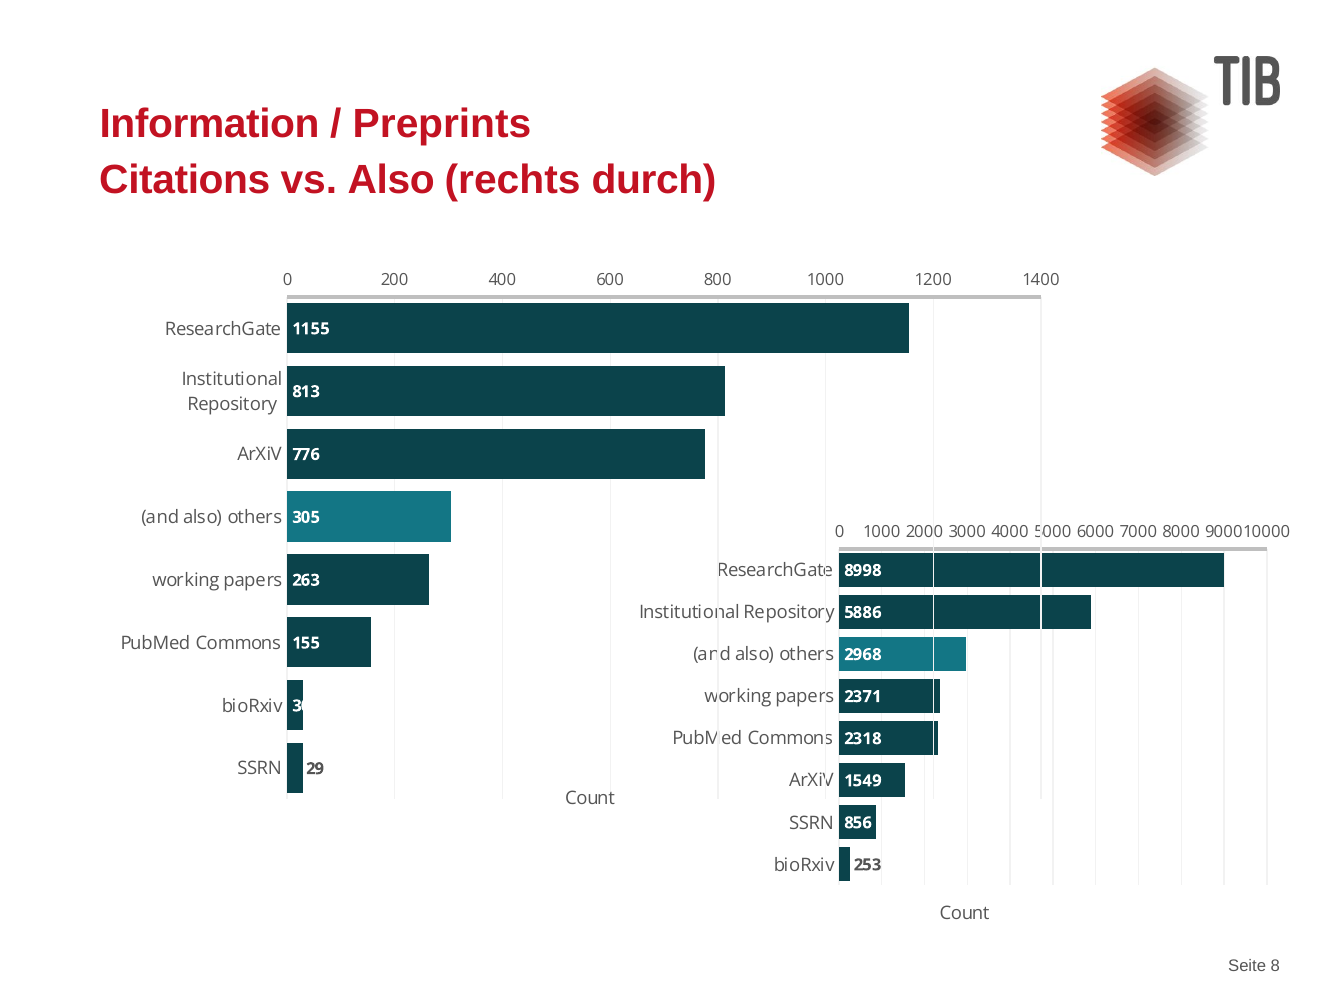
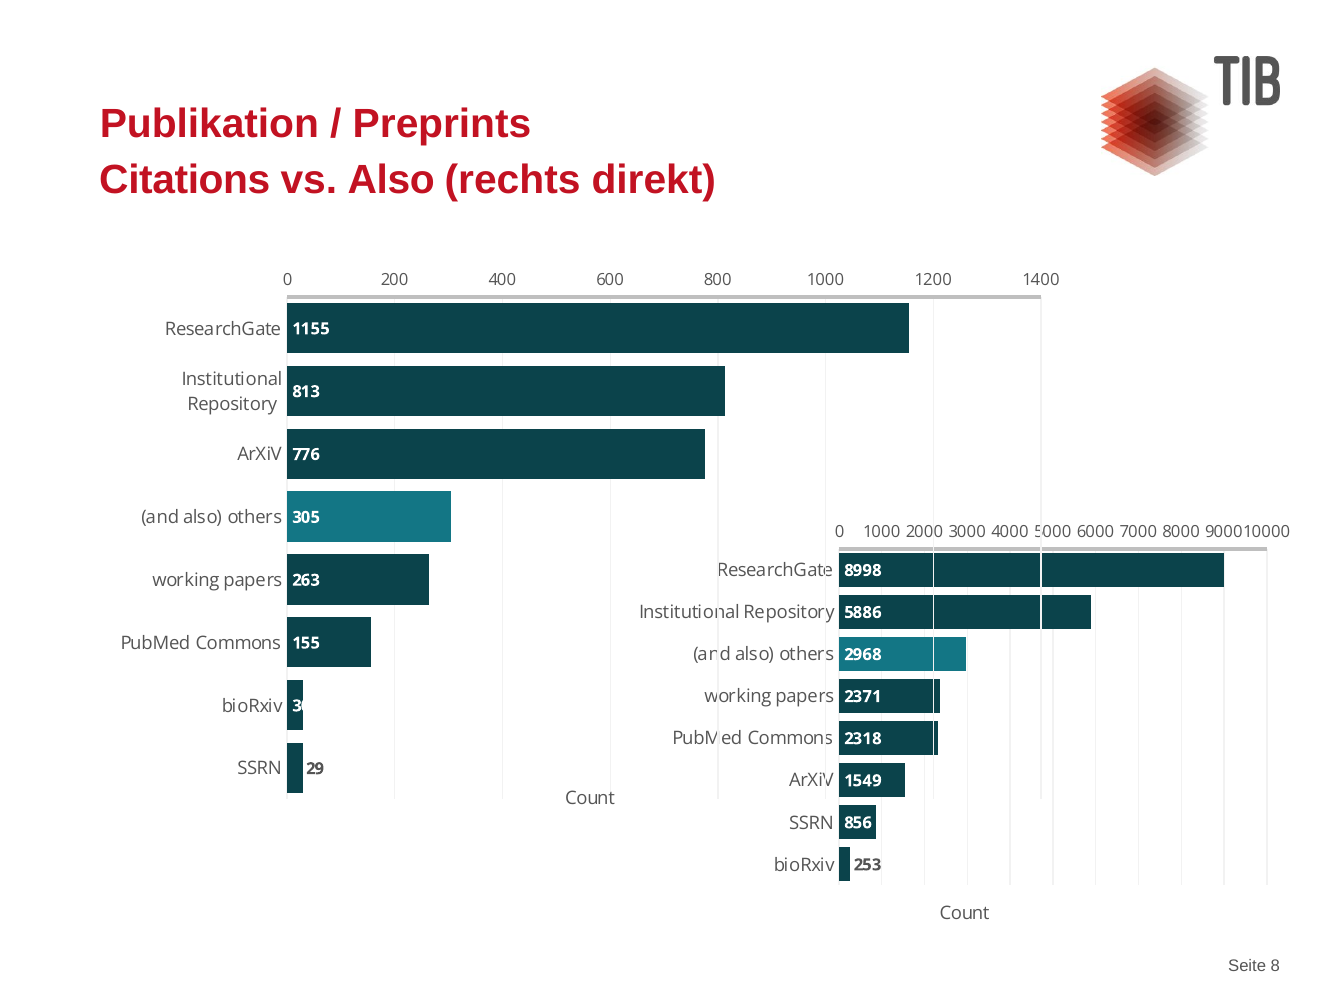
Information: Information -> Publikation
durch: durch -> direkt
